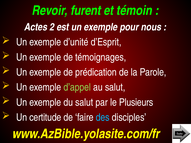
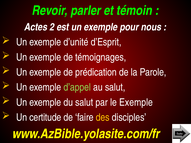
furent: furent -> parler
le Plusieurs: Plusieurs -> Exemple
des colour: light blue -> yellow
